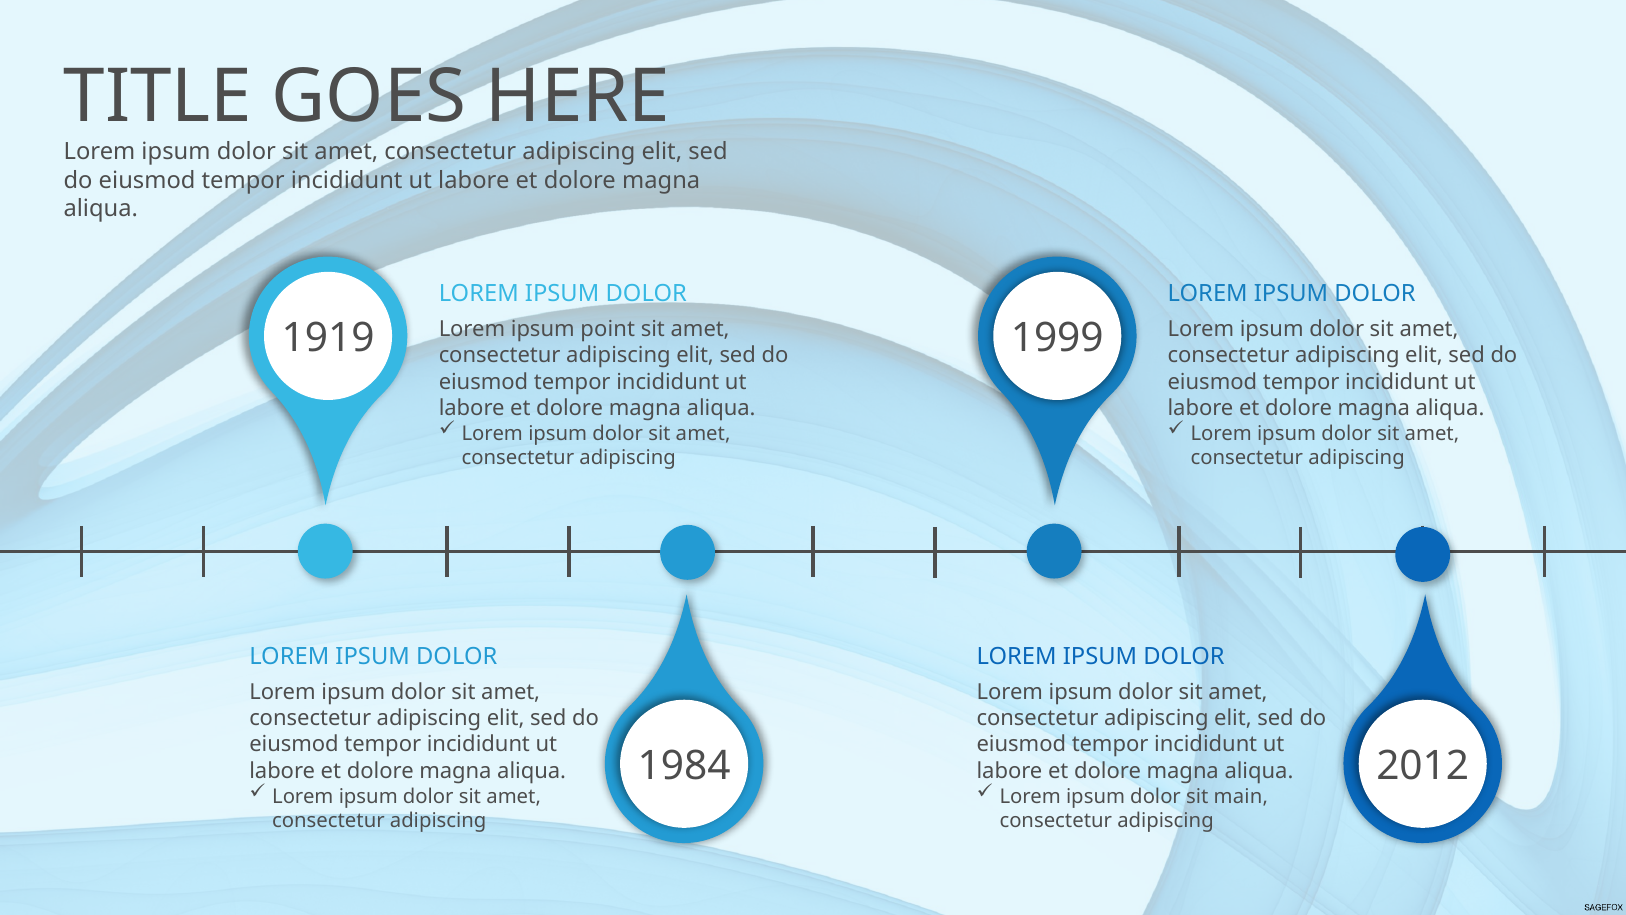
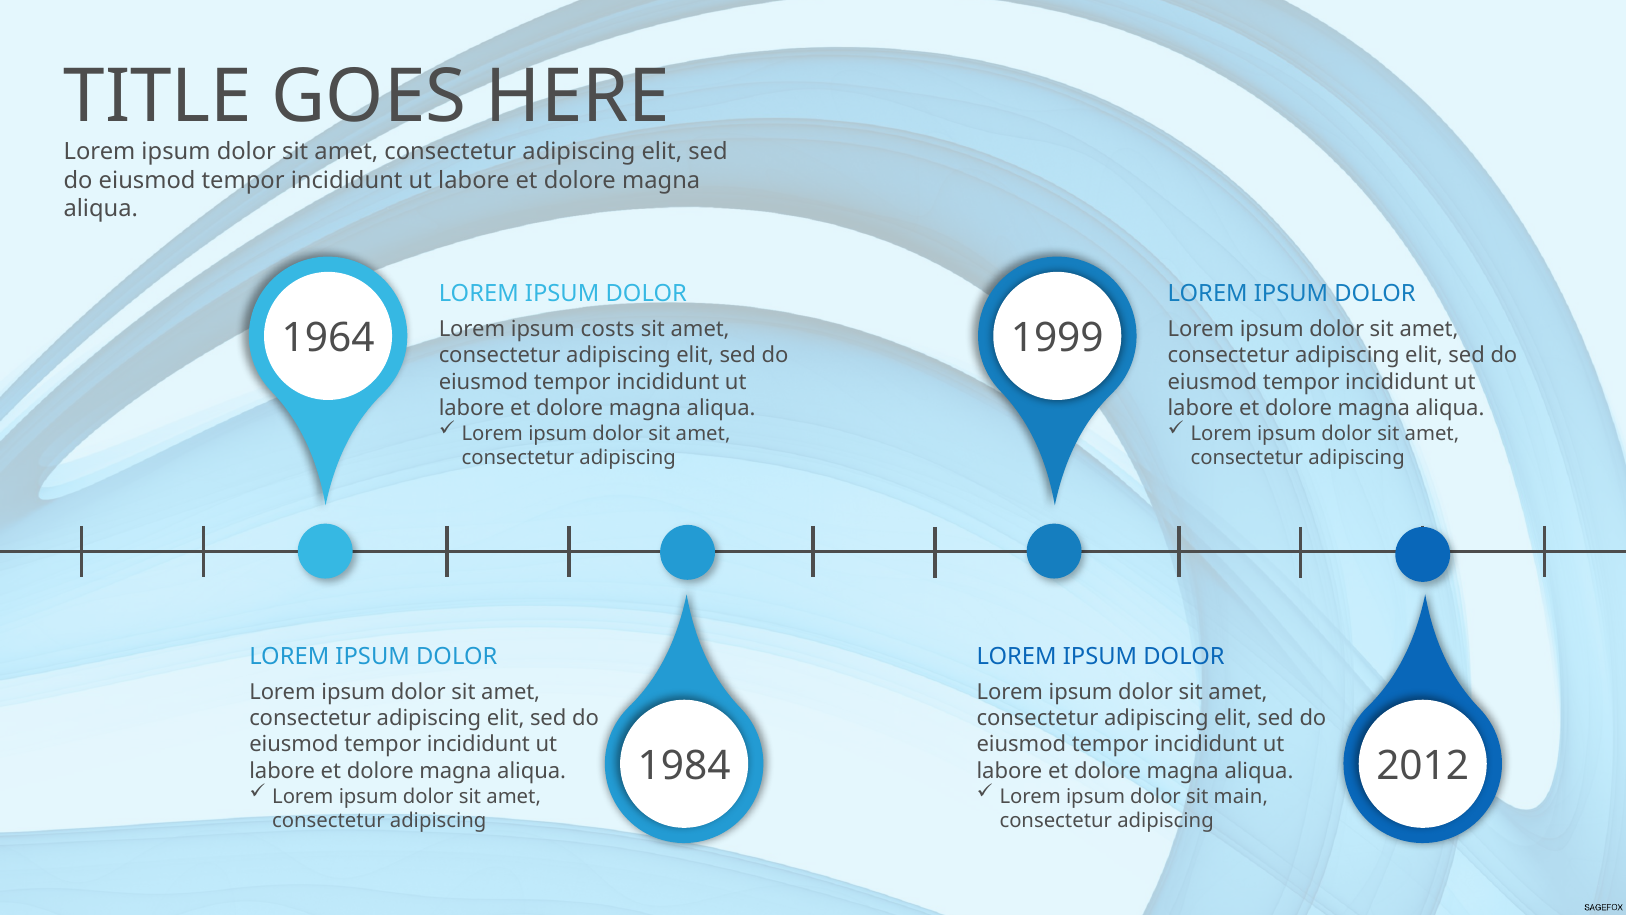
point: point -> costs
1919: 1919 -> 1964
